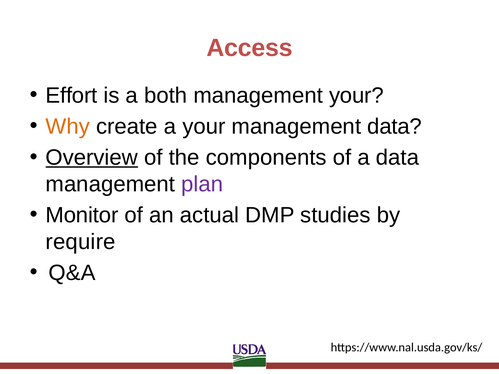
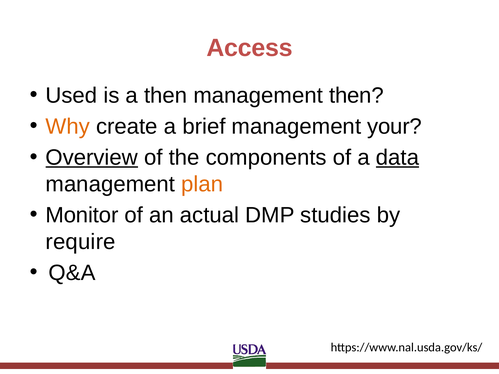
Effort: Effort -> Used
a both: both -> then
management your: your -> then
a your: your -> brief
management data: data -> your
data at (398, 158) underline: none -> present
plan colour: purple -> orange
